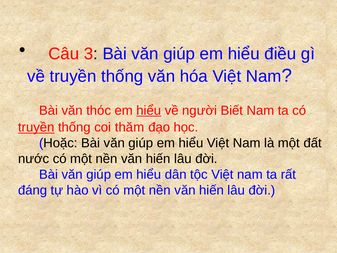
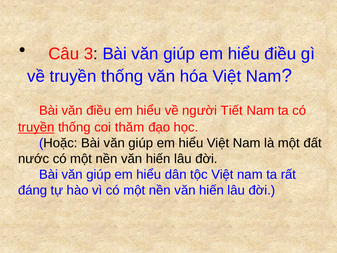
thóc at (99, 110): thóc -> điều
hiểu at (149, 110) underline: present -> none
người Biết: Biết -> Tiết
